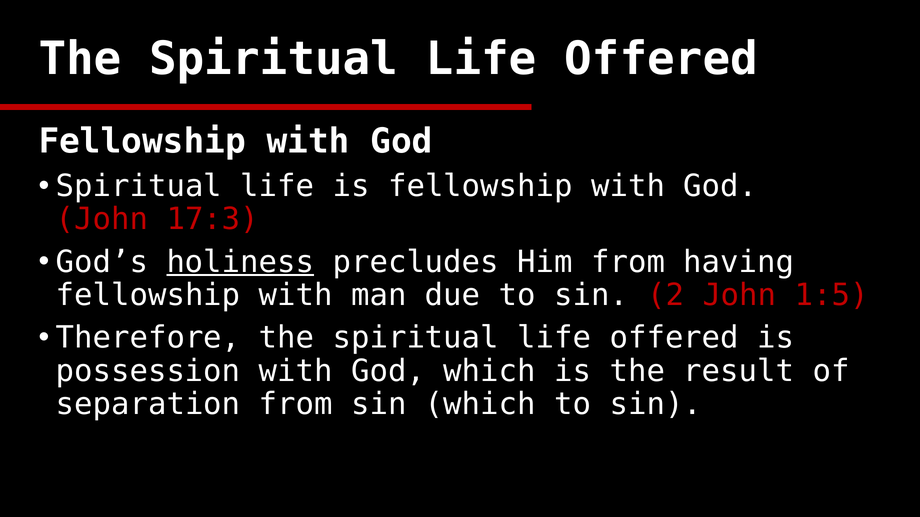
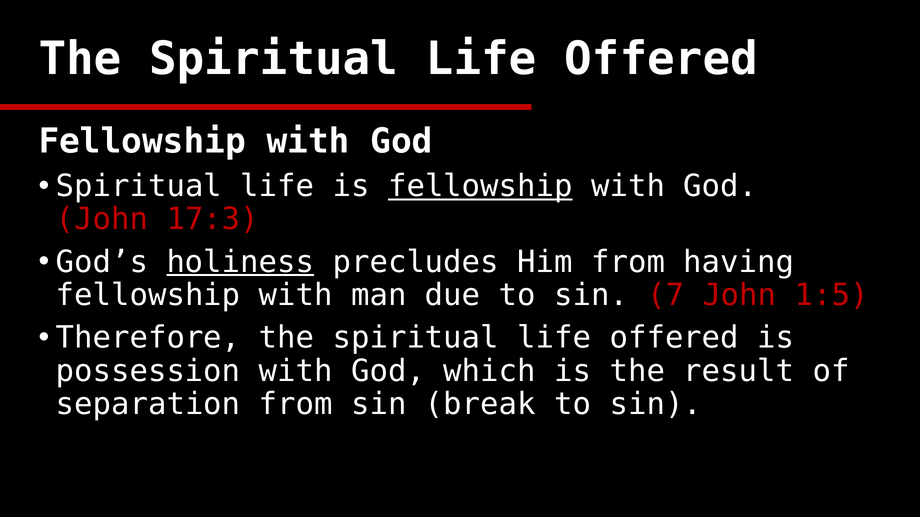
fellowship at (480, 186) underline: none -> present
2: 2 -> 7
sin which: which -> break
